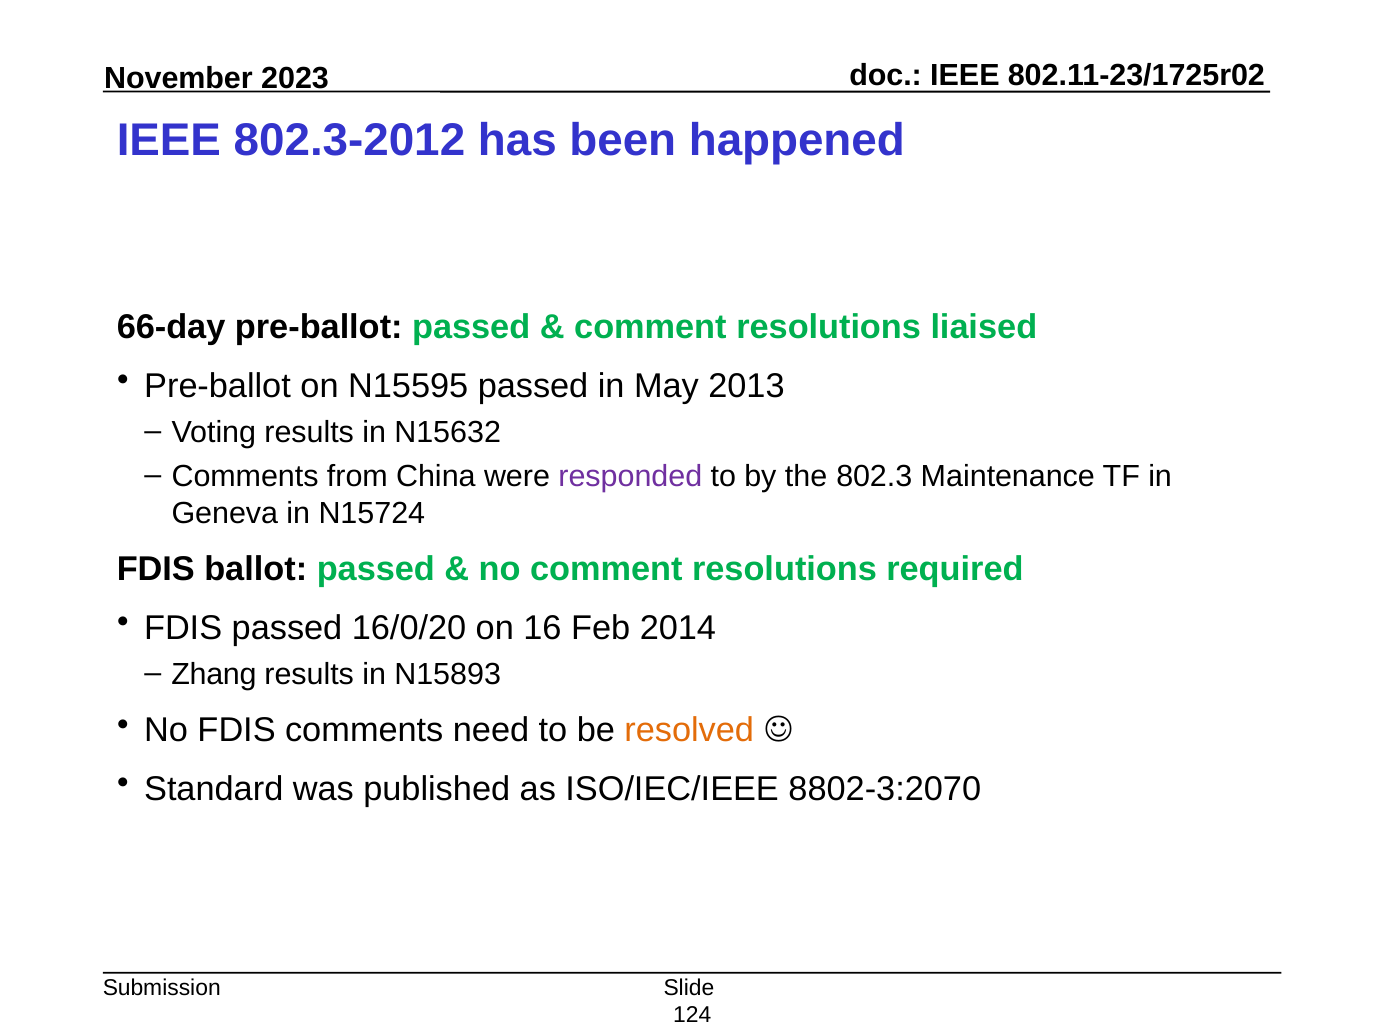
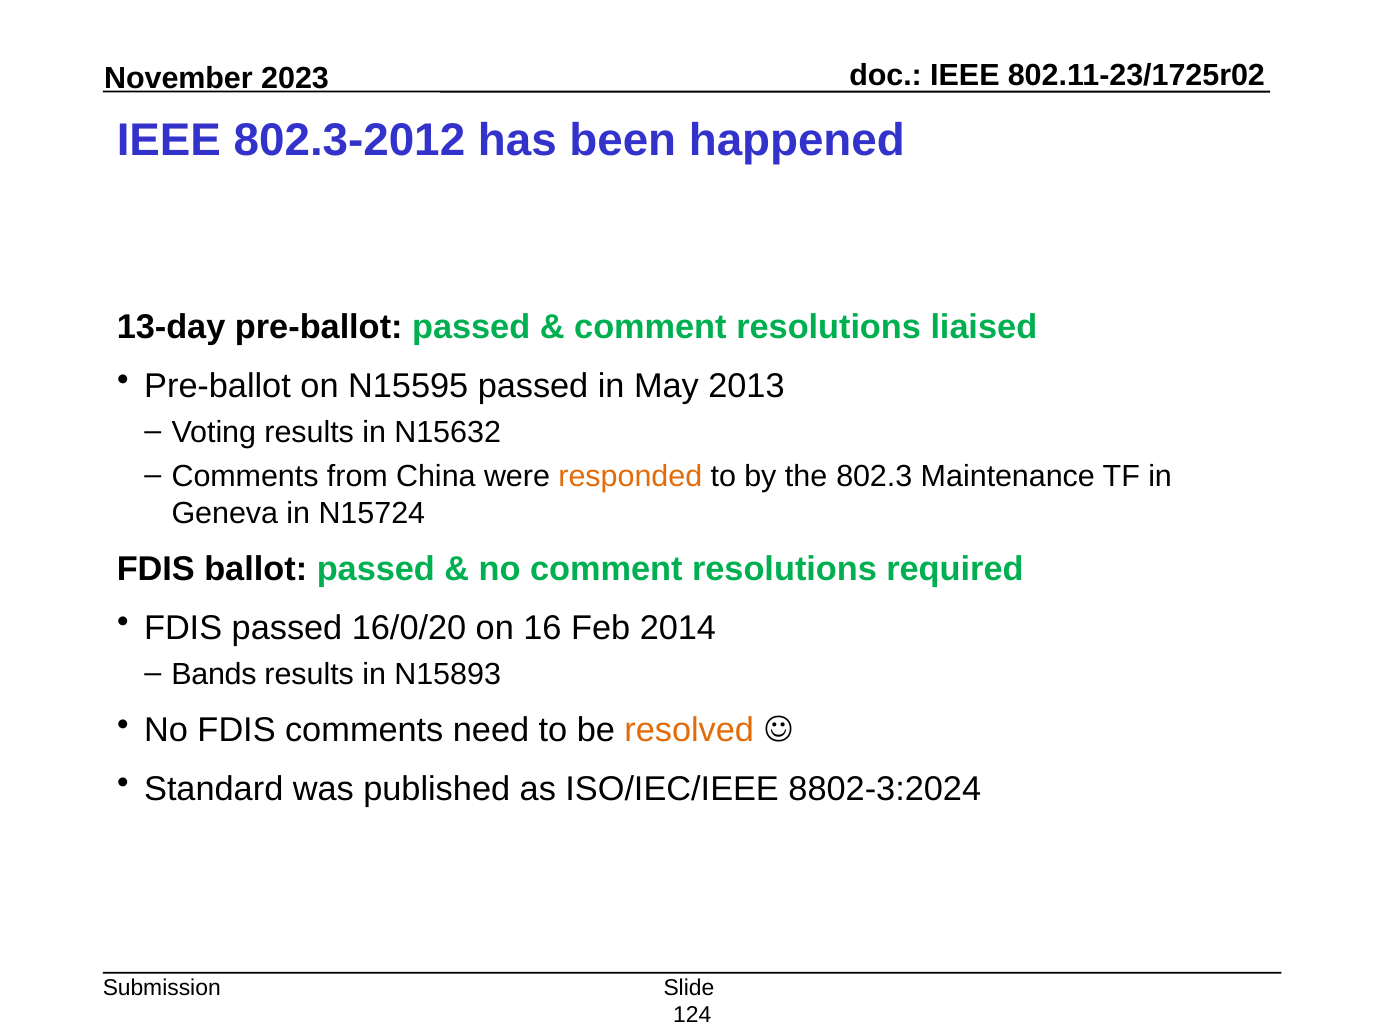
66-day: 66-day -> 13-day
responded colour: purple -> orange
Zhang: Zhang -> Bands
8802-3:2070: 8802-3:2070 -> 8802-3:2024
